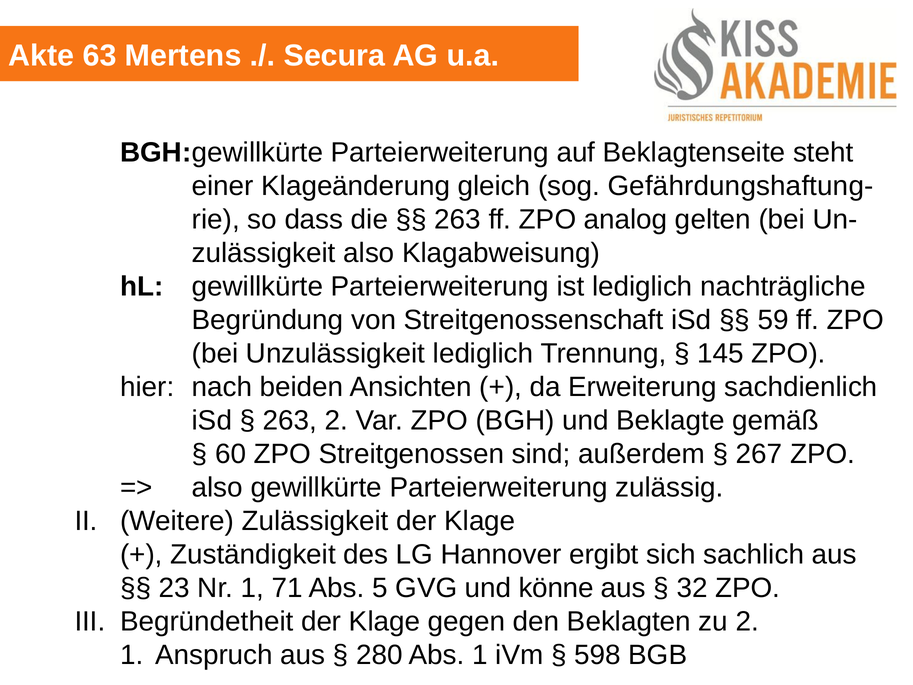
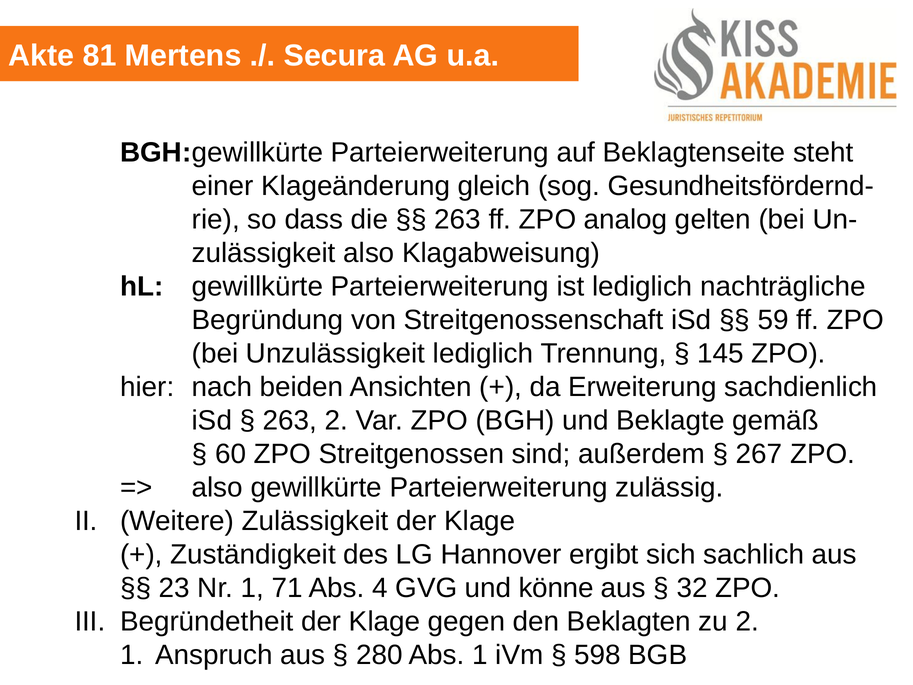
63: 63 -> 81
Gefährdungshaftung-: Gefährdungshaftung- -> Gesundheitsfördernd-
5: 5 -> 4
